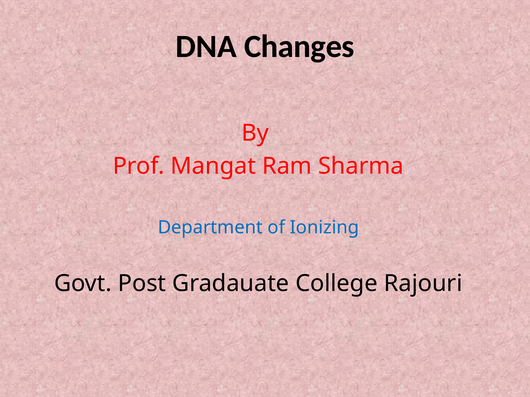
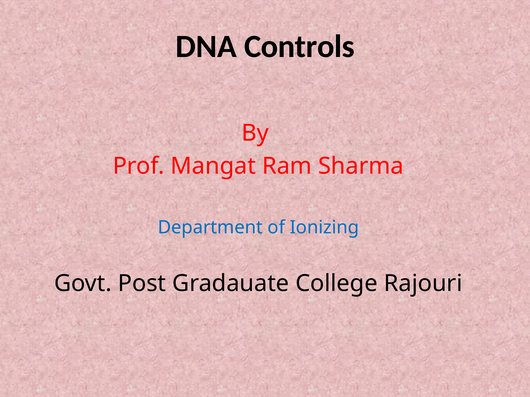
Changes: Changes -> Controls
